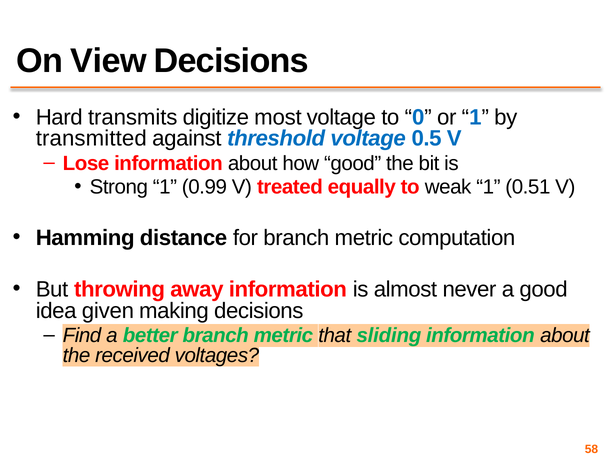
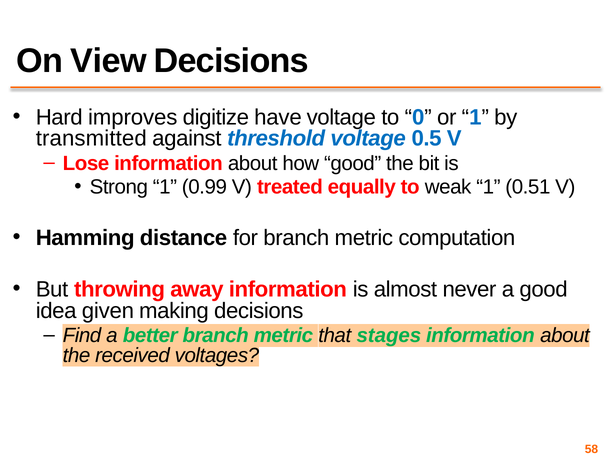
transmits: transmits -> improves
most: most -> have
sliding: sliding -> stages
